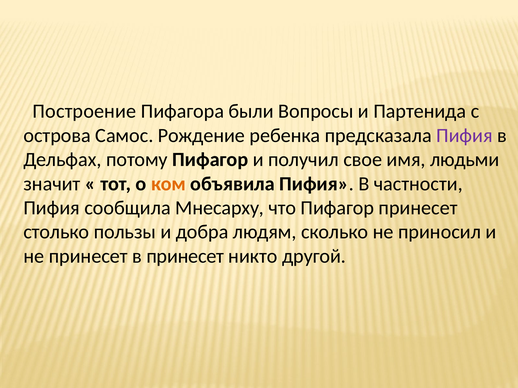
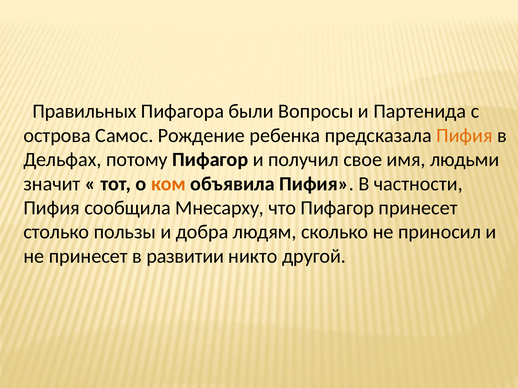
Построение: Построение -> Правильных
Пифия at (464, 136) colour: purple -> orange
в принесет: принесет -> развитии
